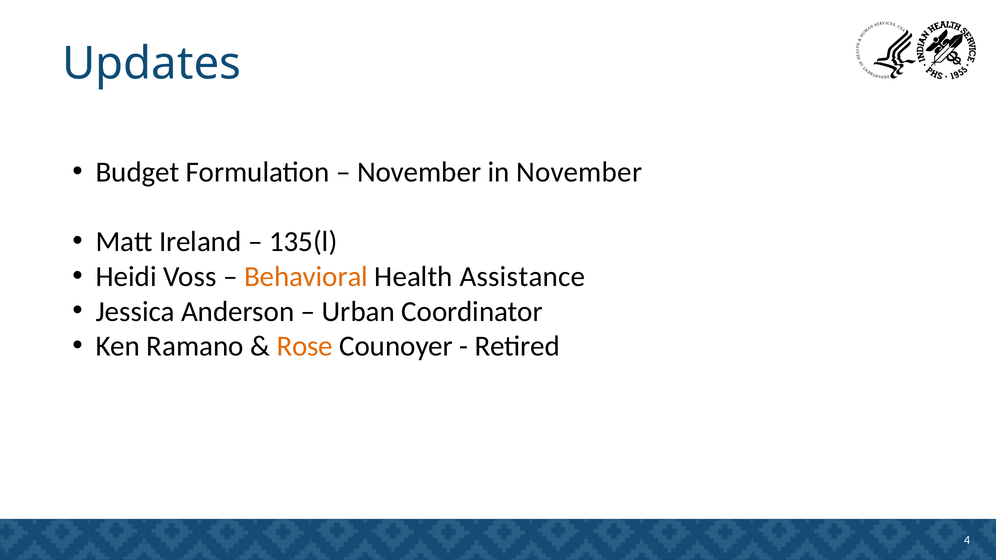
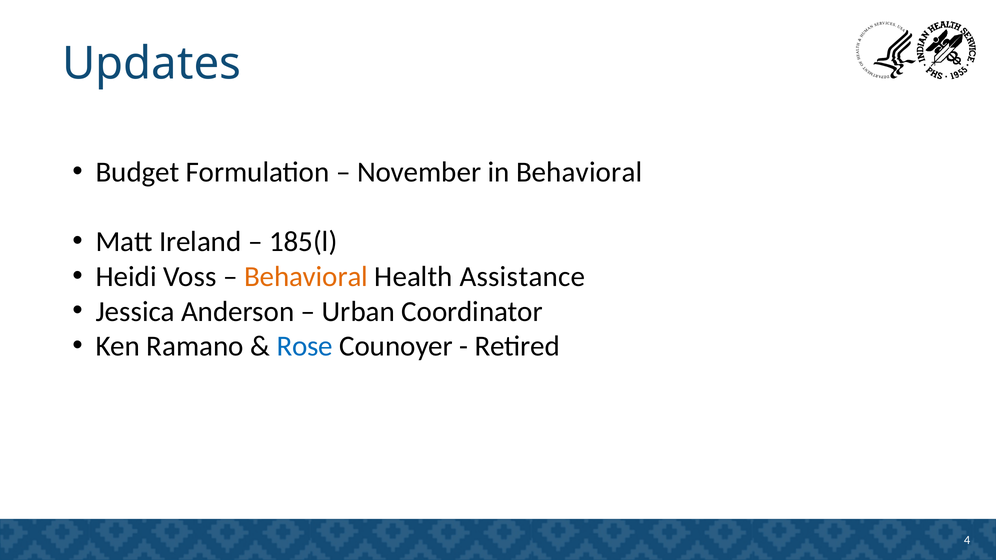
in November: November -> Behavioral
135(l: 135(l -> 185(l
Rose colour: orange -> blue
